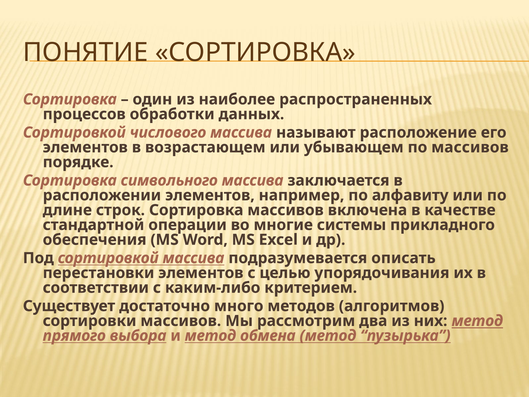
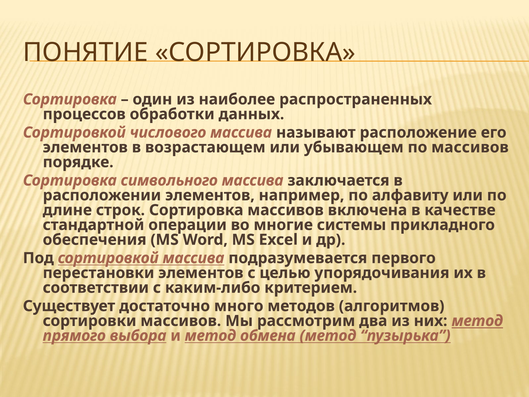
описать: описать -> первого
